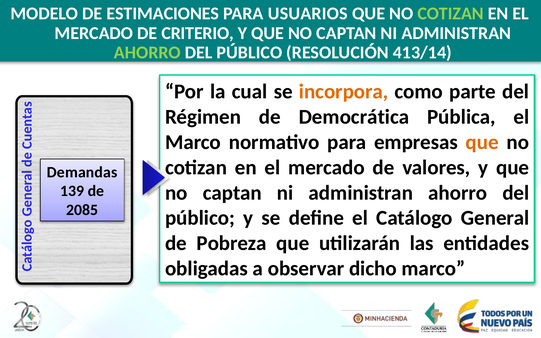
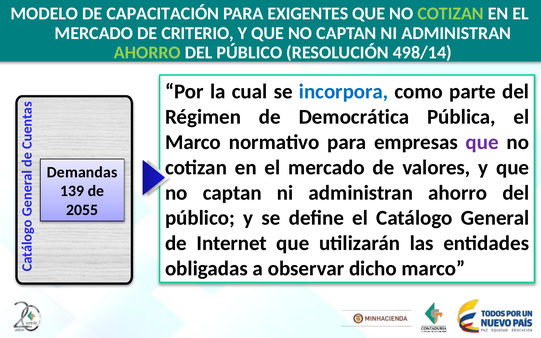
ESTIMACIONES: ESTIMACIONES -> CAPACITACIÓN
USUARIOS: USUARIOS -> EXIGENTES
413/14: 413/14 -> 498/14
incorpora colour: orange -> blue
que at (482, 142) colour: orange -> purple
2085: 2085 -> 2055
Pobreza: Pobreza -> Internet
